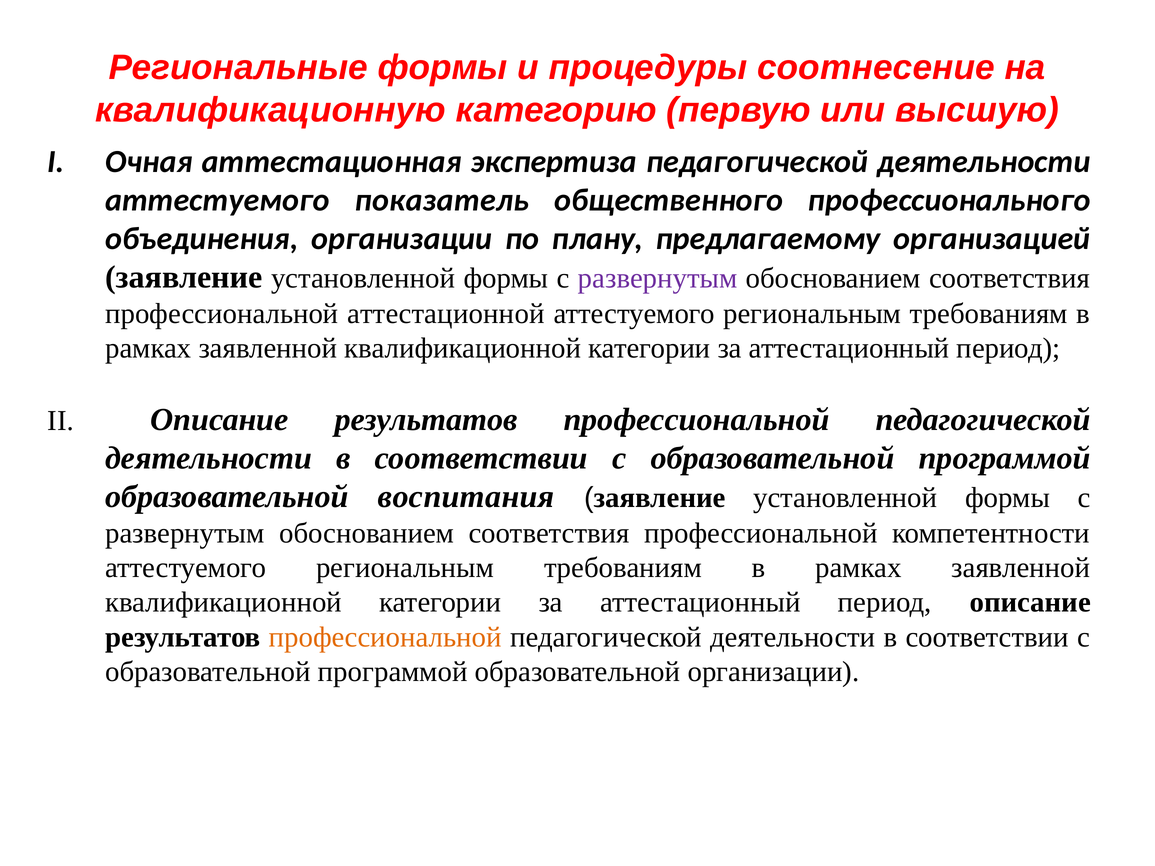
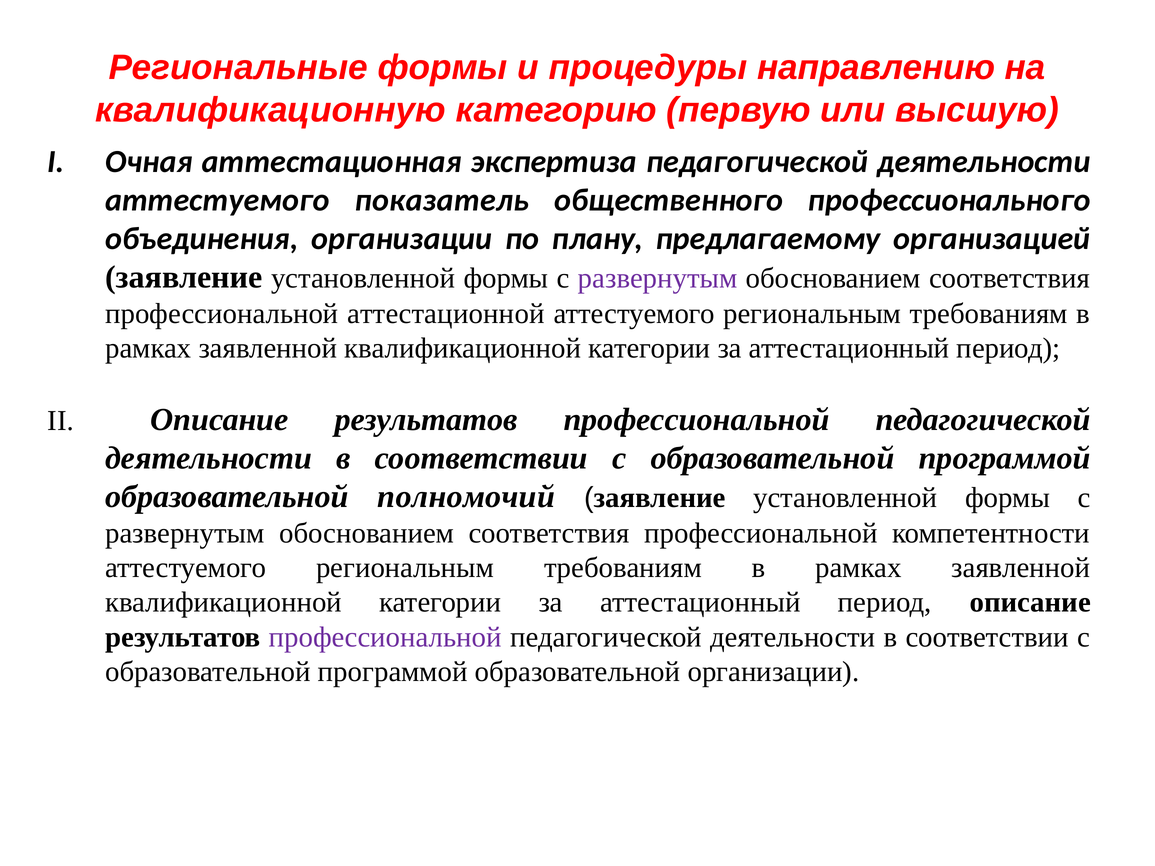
соотнесение: соотнесение -> направлению
воспитания: воспитания -> полномочий
профессиональной at (385, 637) colour: orange -> purple
